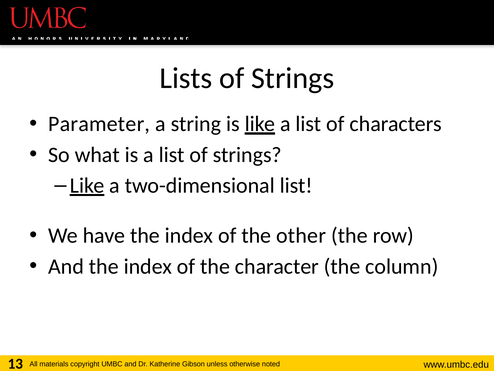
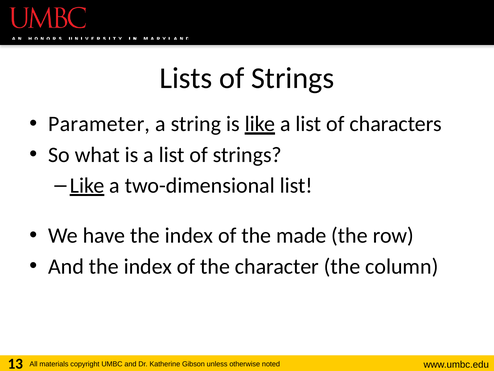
other: other -> made
